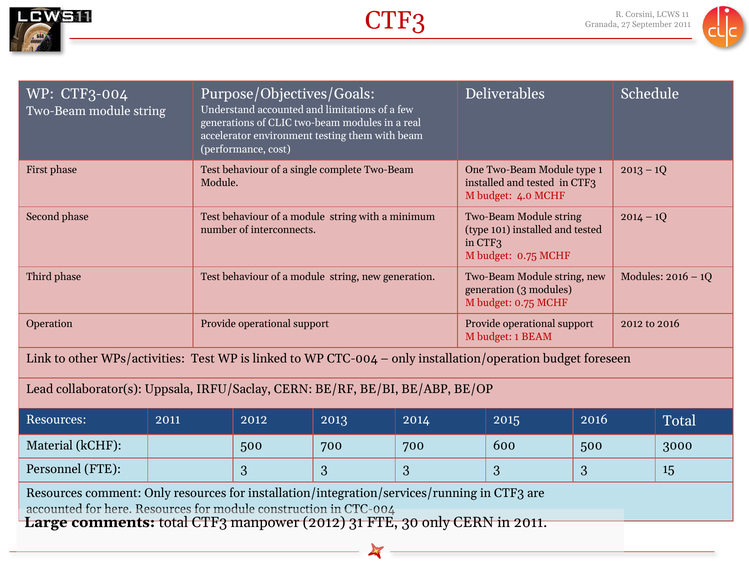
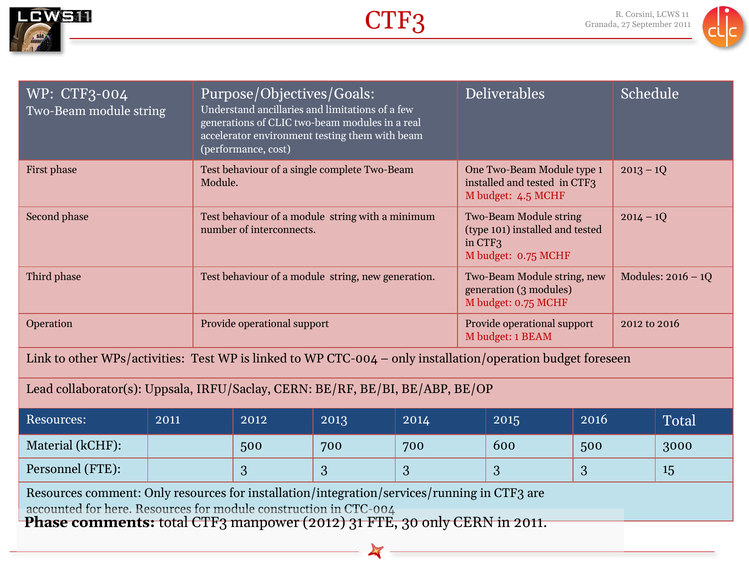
Understand accounted: accounted -> ancillaries
4.0: 4.0 -> 4.5
Large at (46, 522): Large -> Phase
